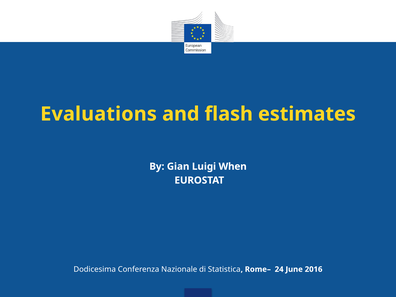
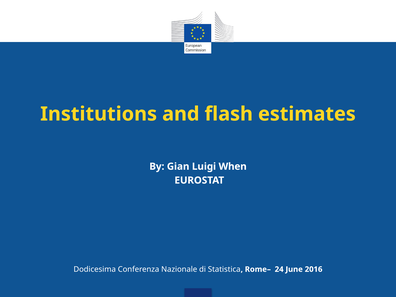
Evaluations: Evaluations -> Institutions
